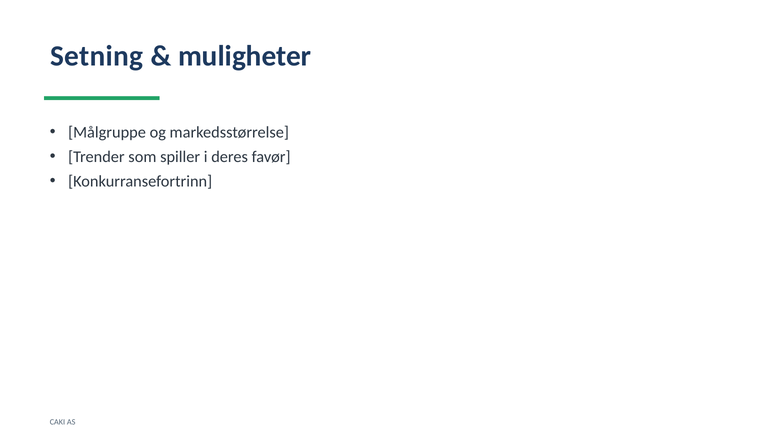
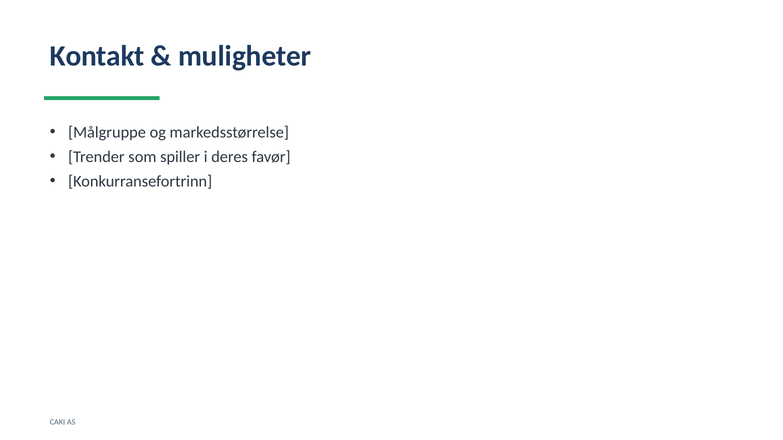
Setning: Setning -> Kontakt
